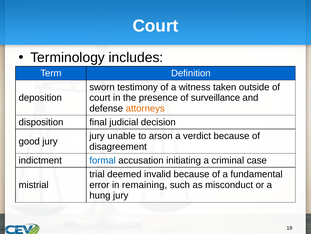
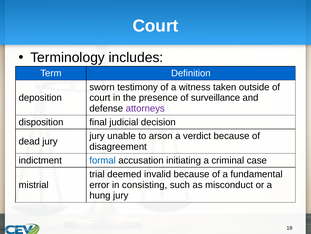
attorneys colour: orange -> purple
good: good -> dead
remaining: remaining -> consisting
